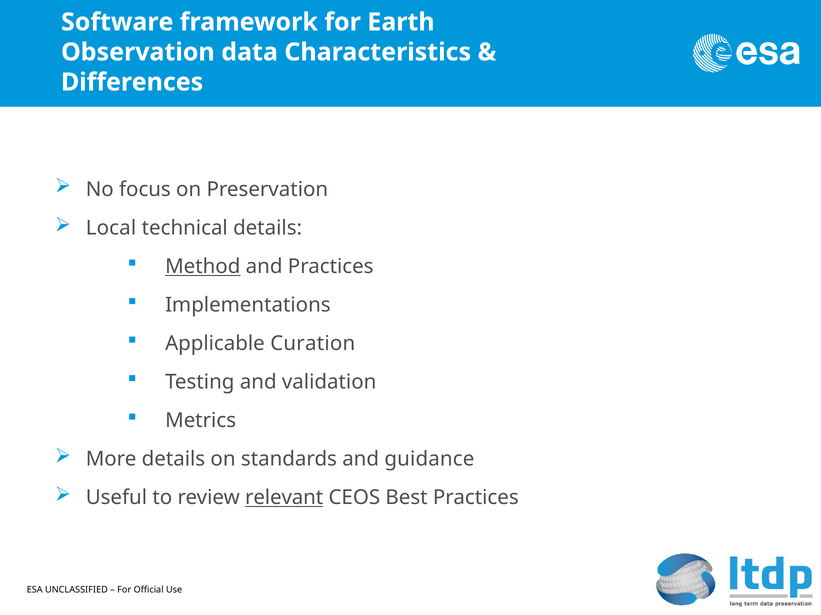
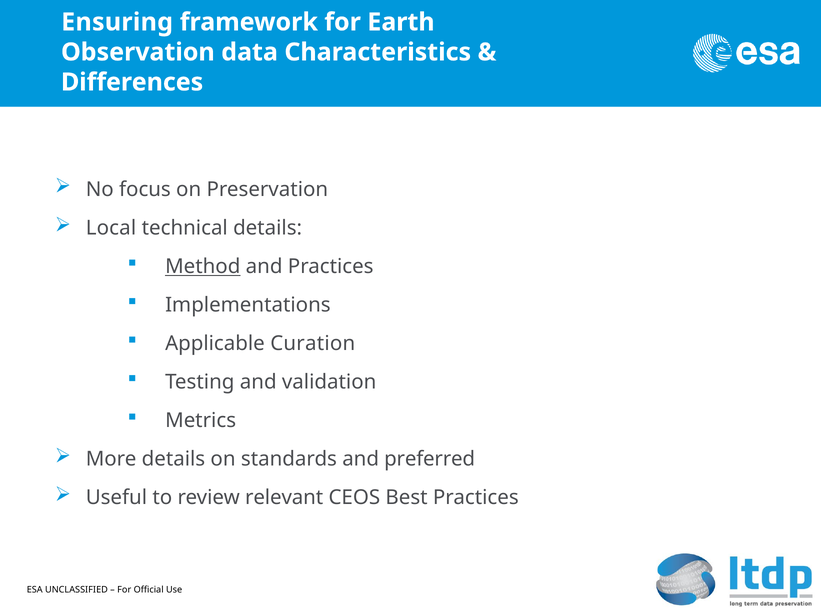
Software: Software -> Ensuring
guidance: guidance -> preferred
relevant underline: present -> none
